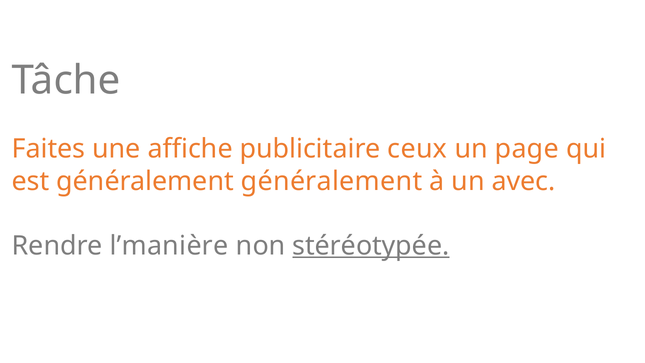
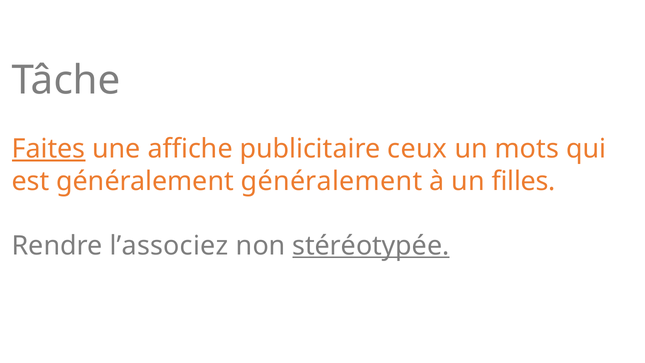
Faites underline: none -> present
page: page -> mots
avec: avec -> filles
l’manière: l’manière -> l’associez
